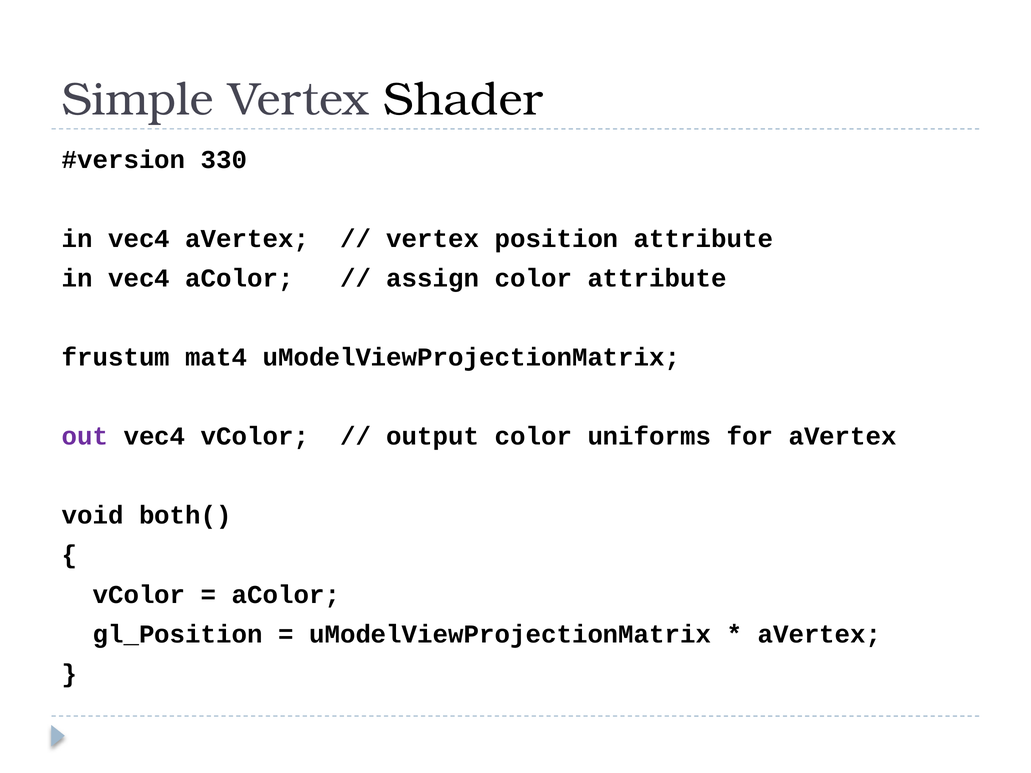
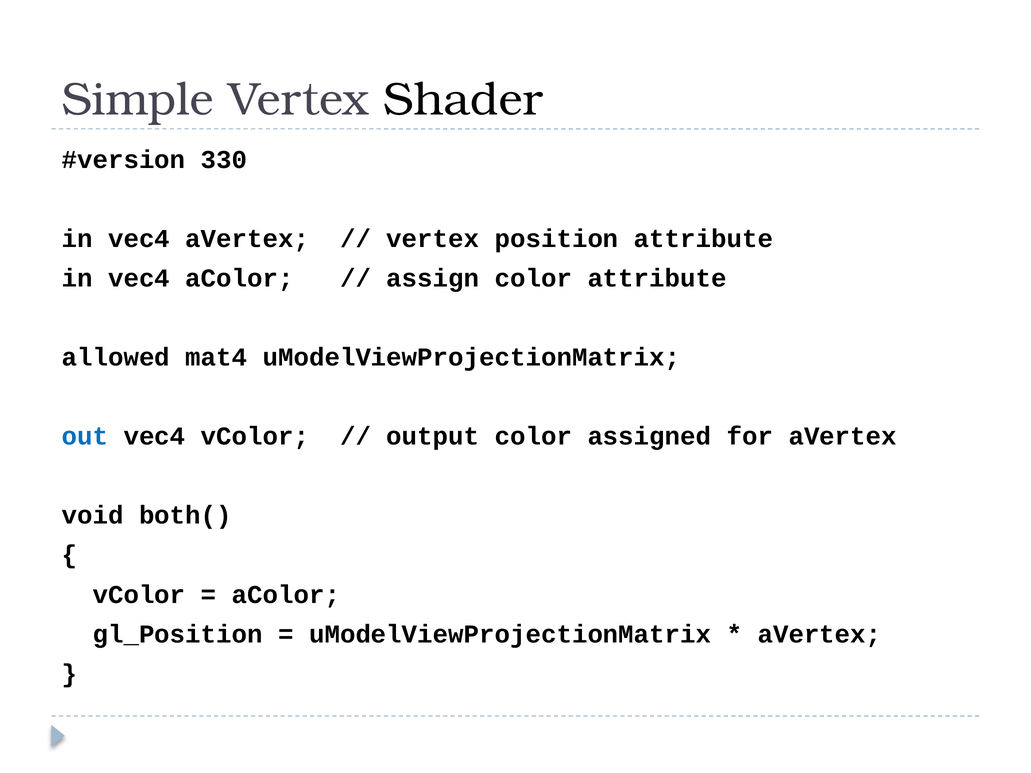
frustum: frustum -> allowed
out colour: purple -> blue
uniforms: uniforms -> assigned
